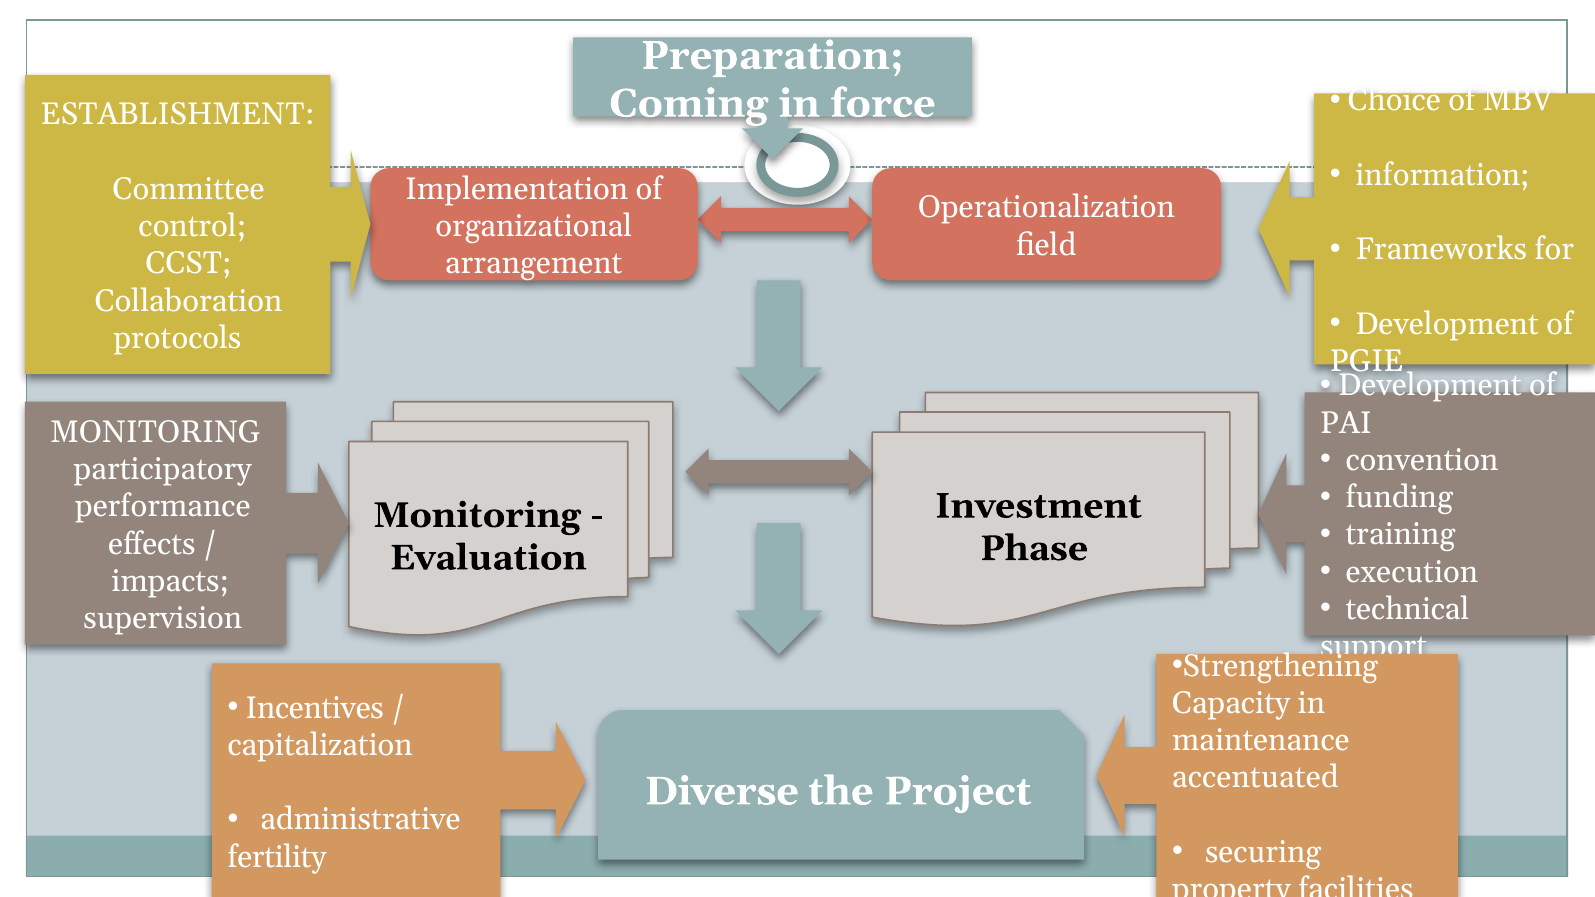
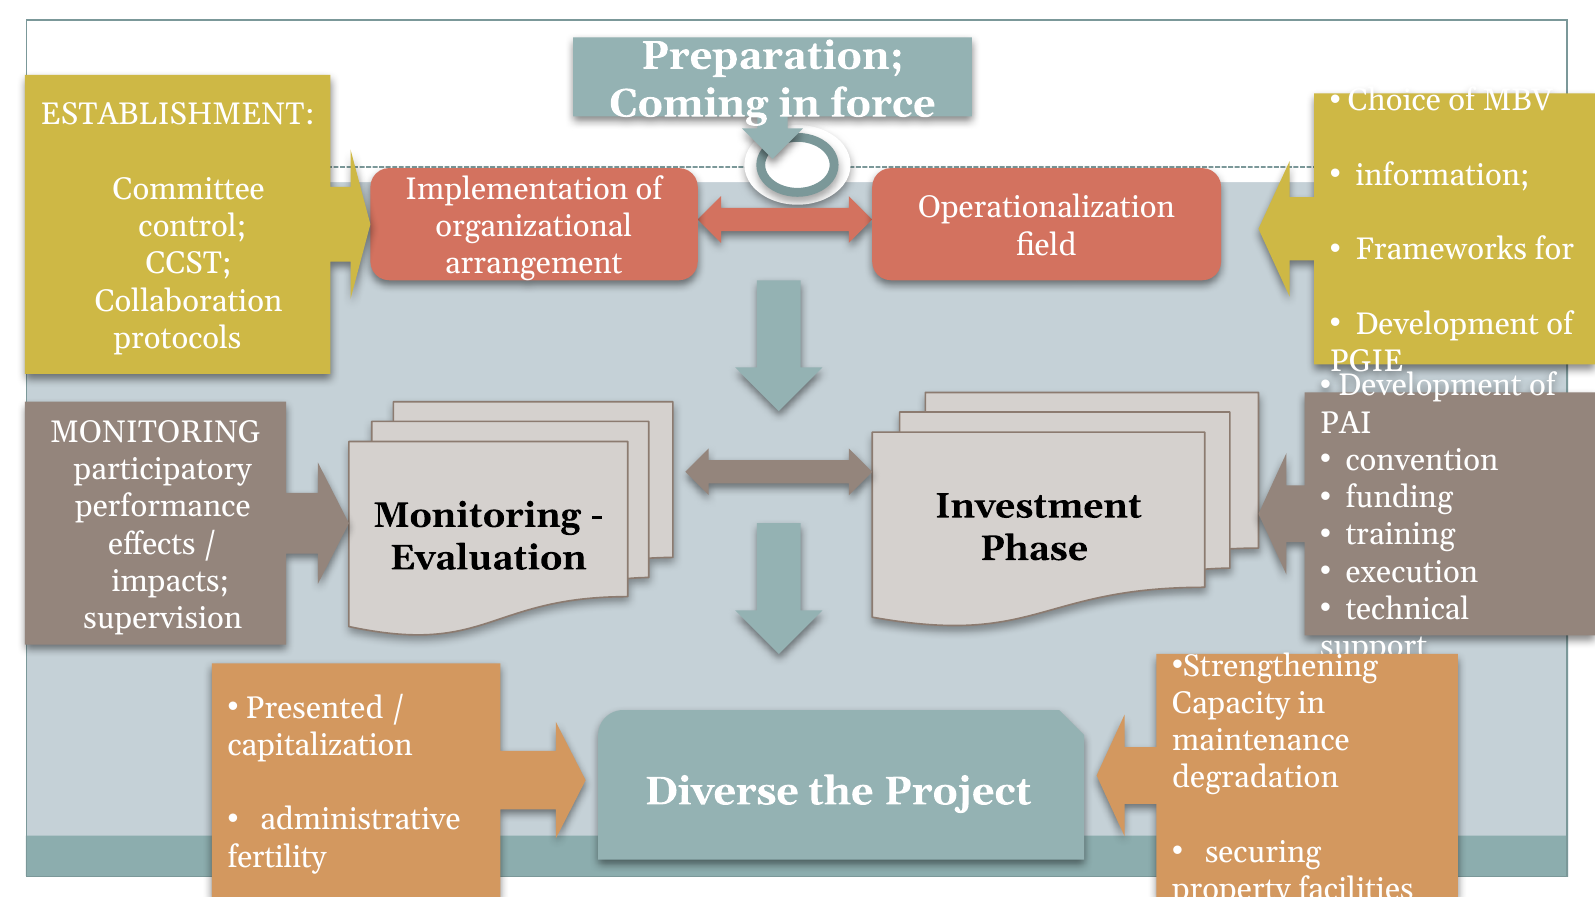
Incentives: Incentives -> Presented
accentuated: accentuated -> degradation
